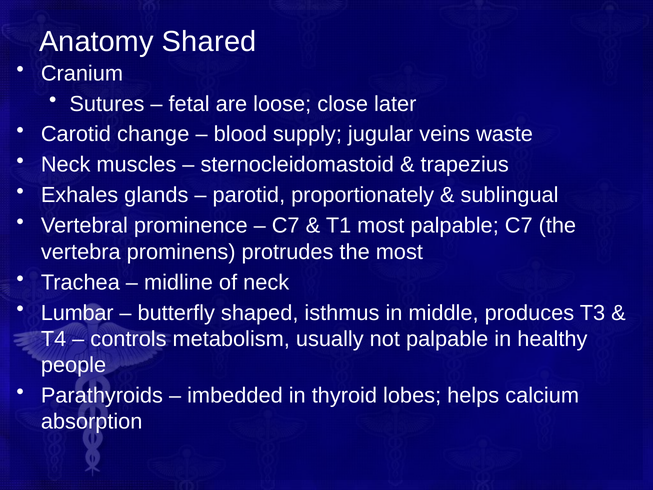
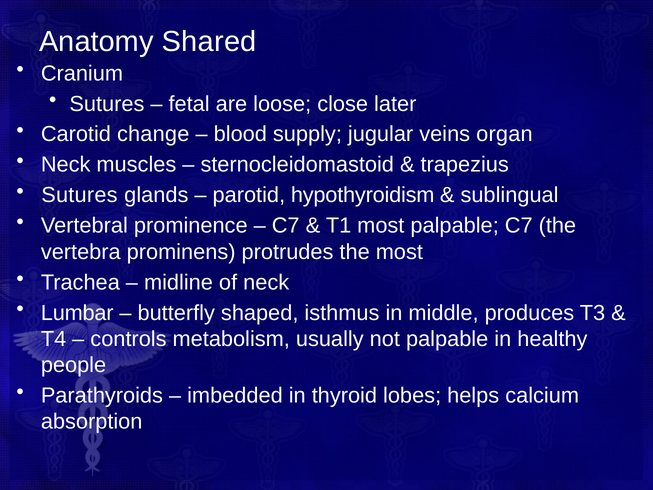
waste: waste -> organ
Exhales at (80, 195): Exhales -> Sutures
proportionately: proportionately -> hypothyroidism
